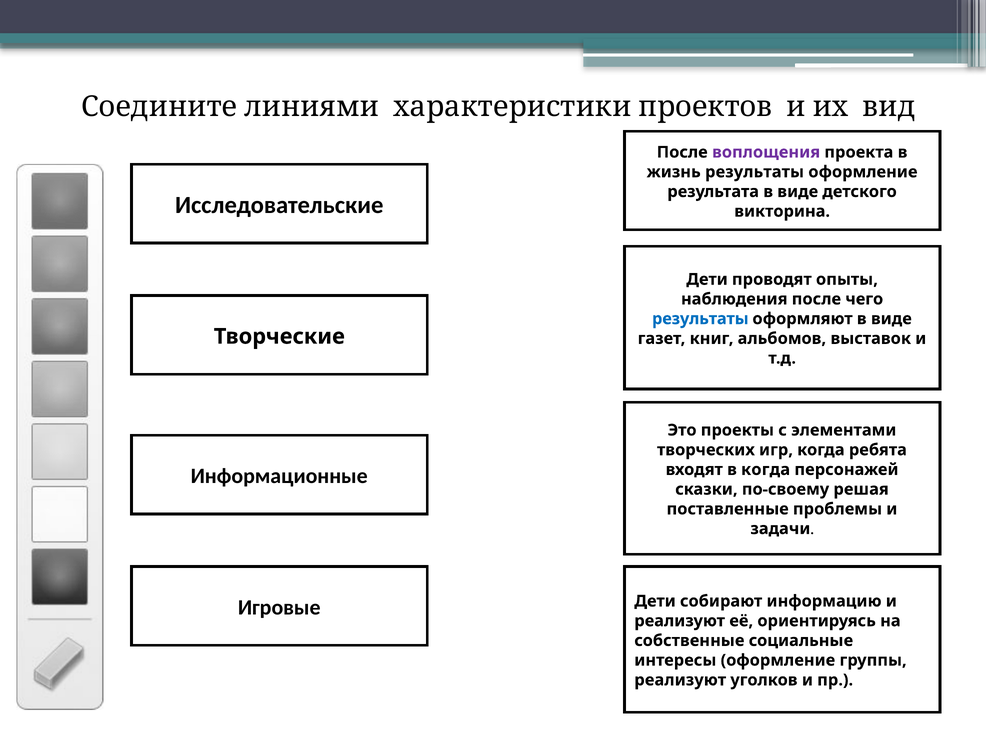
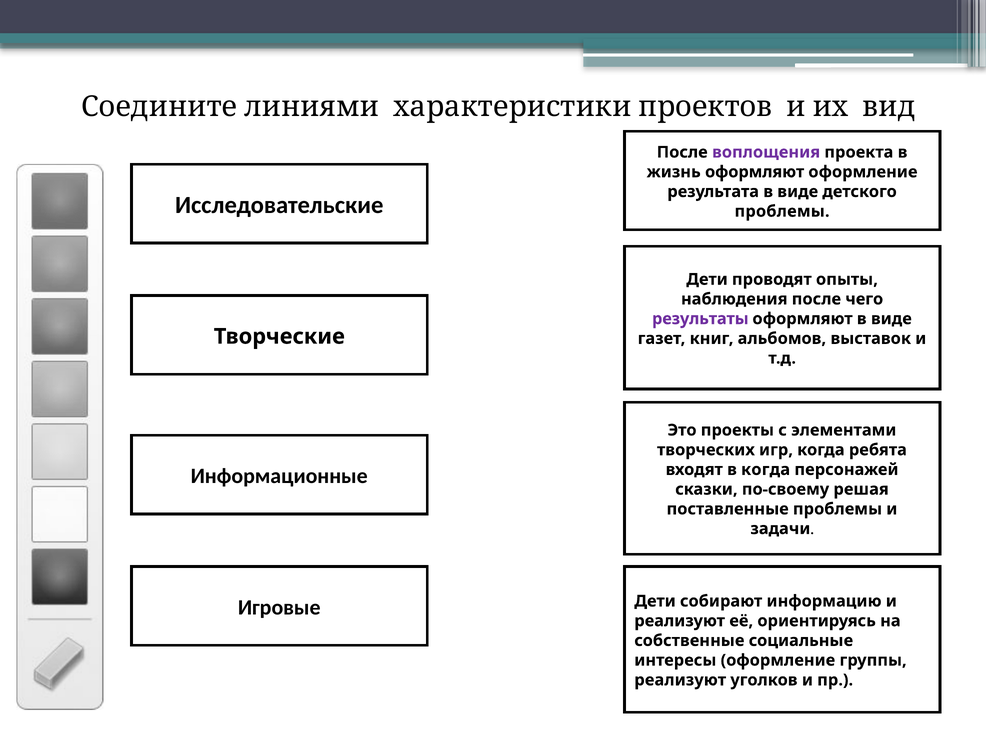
жизнь результаты: результаты -> оформляют
викторина at (782, 211): викторина -> проблемы
результаты at (700, 319) colour: blue -> purple
